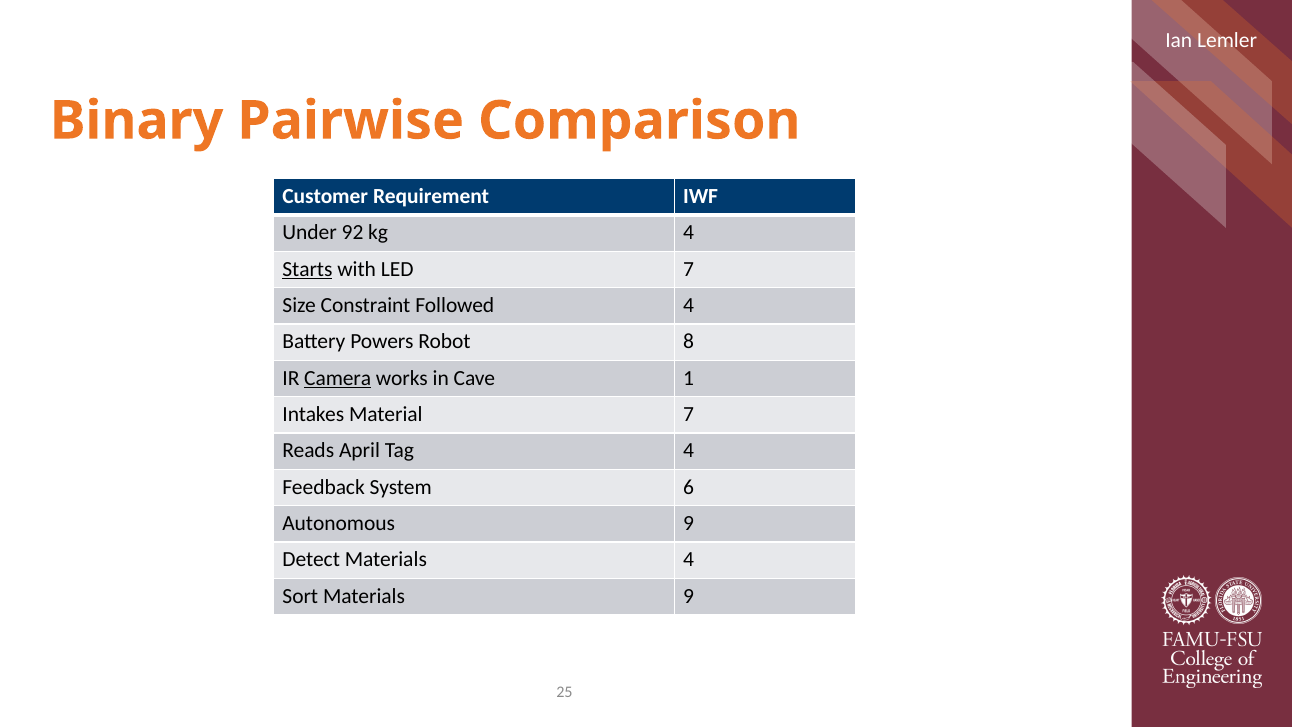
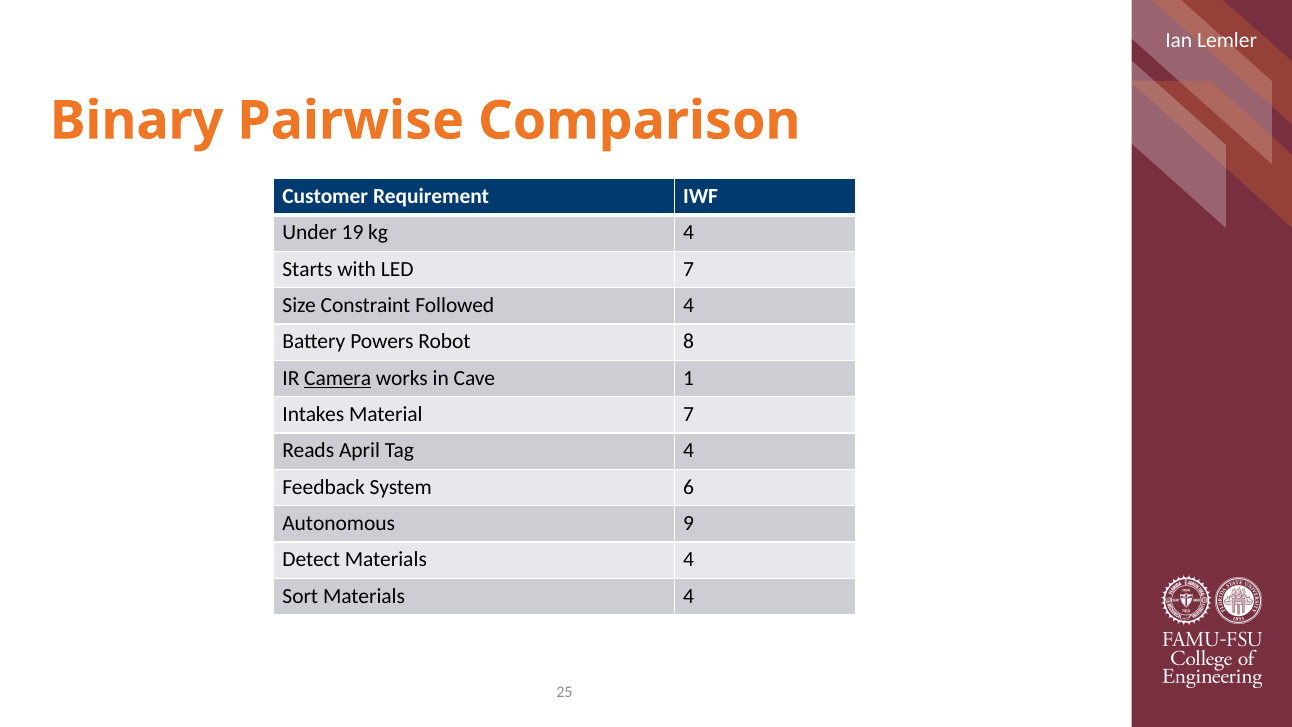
92: 92 -> 19
Starts underline: present -> none
Sort Materials 9: 9 -> 4
